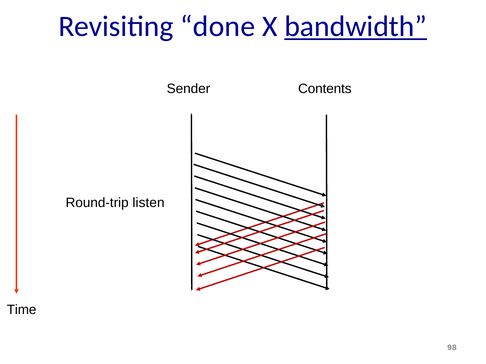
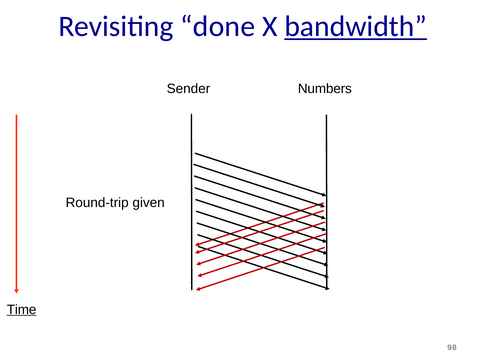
Contents: Contents -> Numbers
listen: listen -> given
Time underline: none -> present
